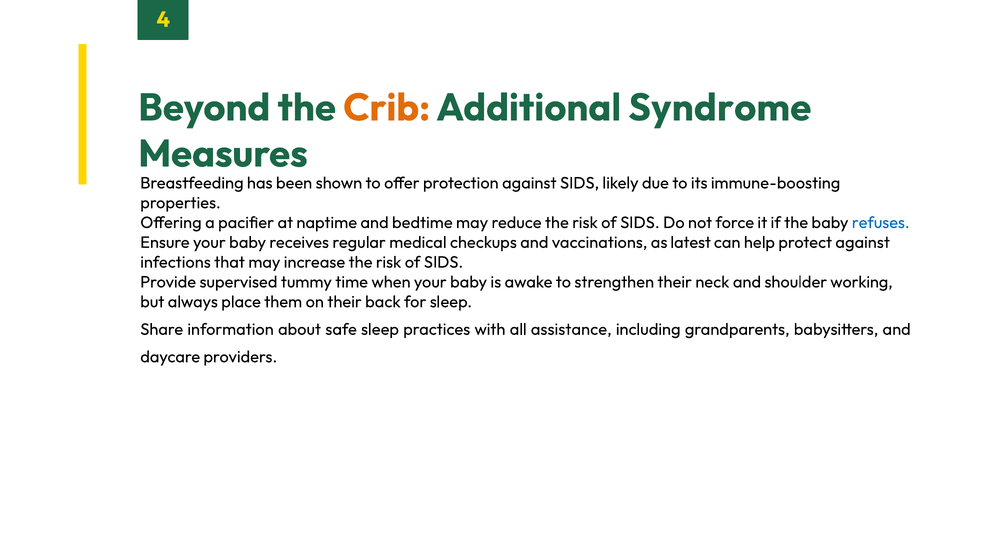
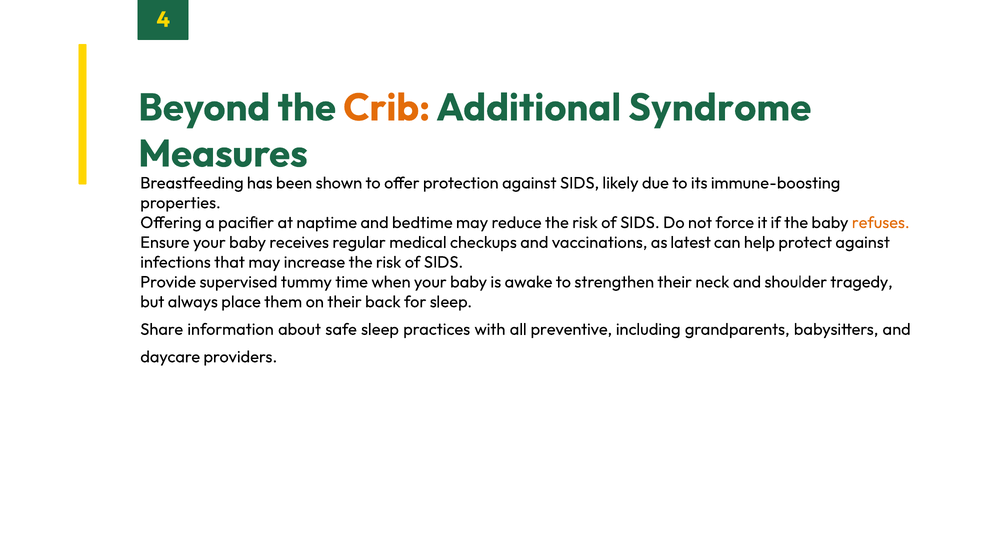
refuses colour: blue -> orange
working: working -> tragedy
assistance: assistance -> preventive
